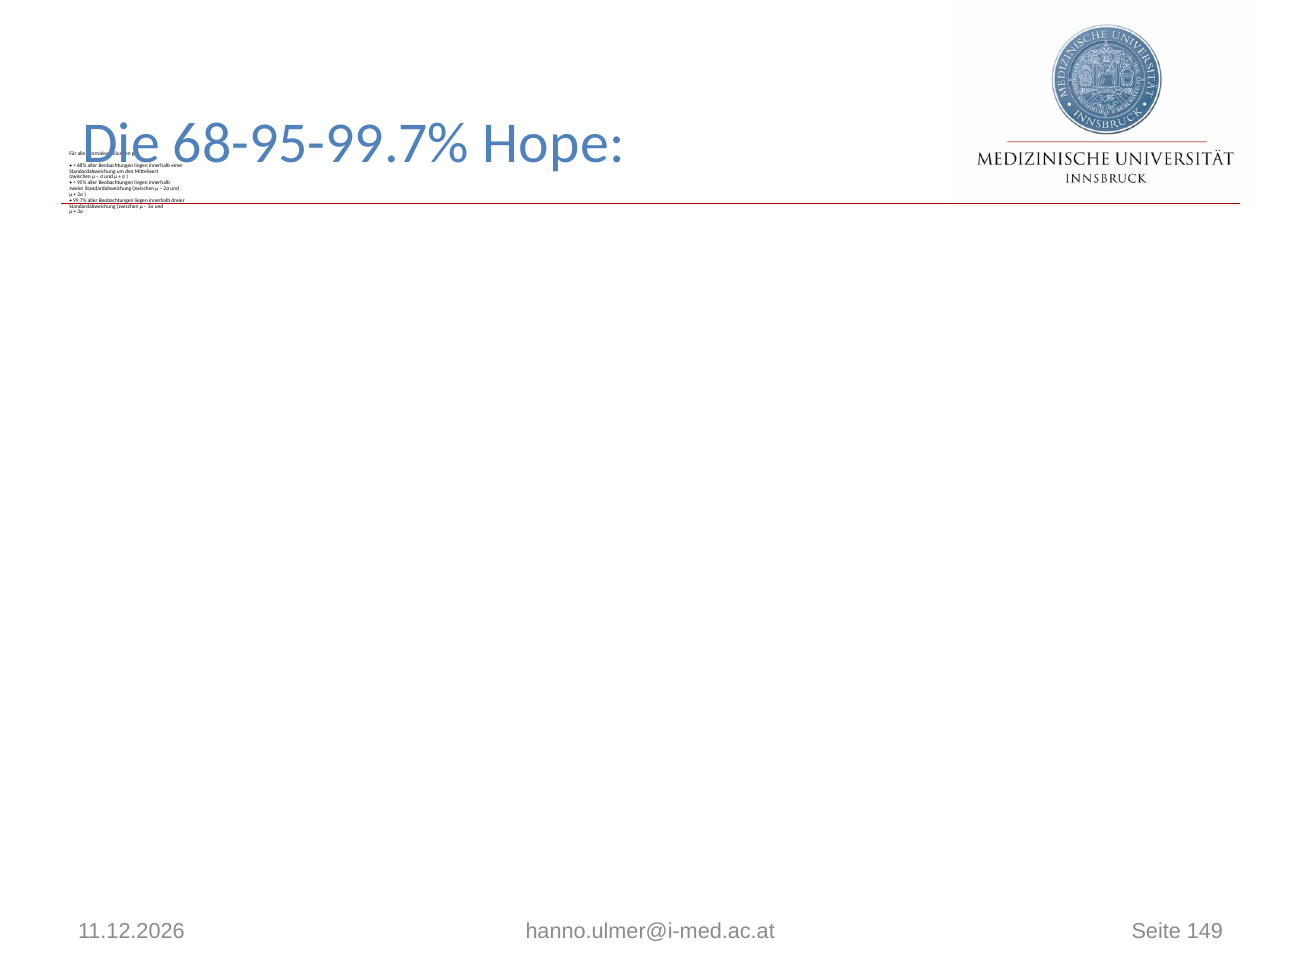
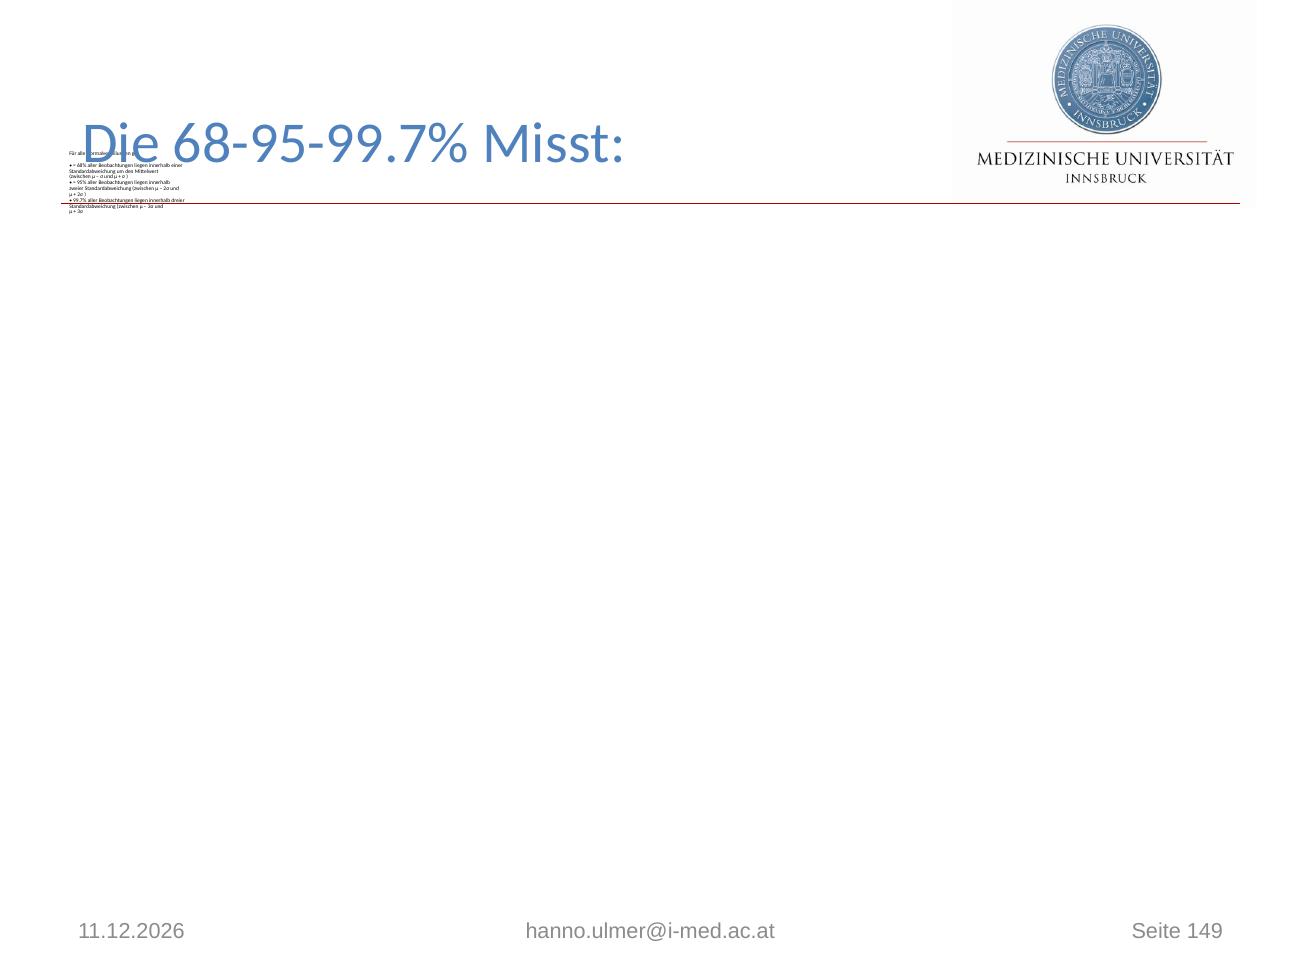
Hope: Hope -> Misst
